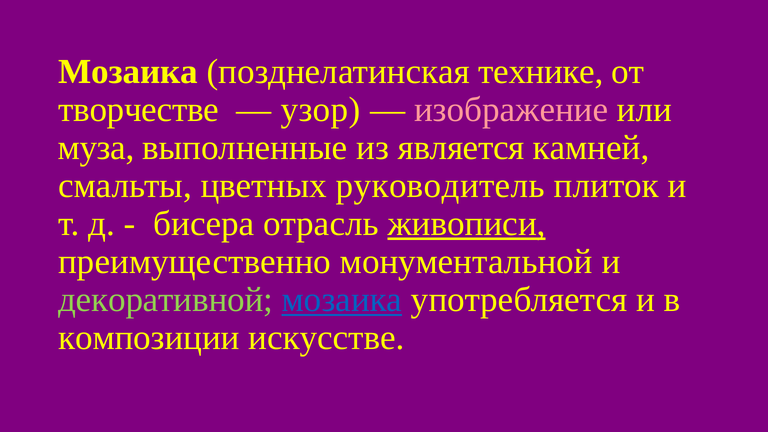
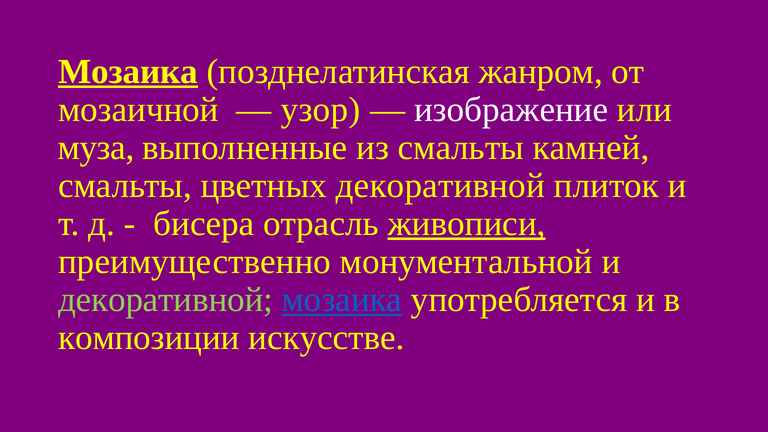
Мозаика at (128, 72) underline: none -> present
технике: технике -> жанром
творчестве: творчестве -> мозаичной
изображение colour: pink -> white
из является: является -> смальты
цветных руководитель: руководитель -> декоративной
